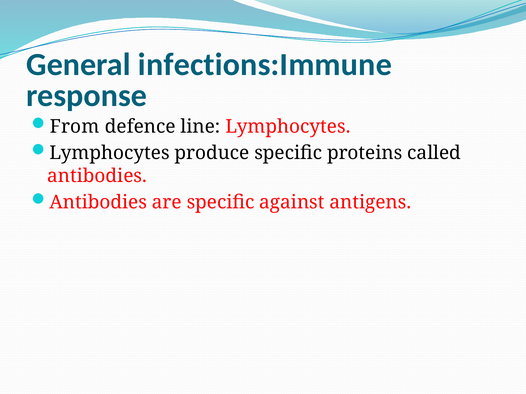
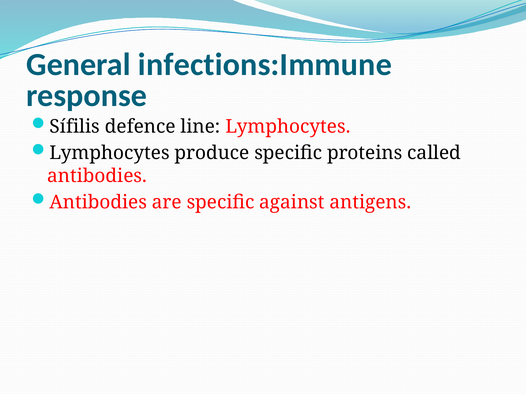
From: From -> Sífilis
